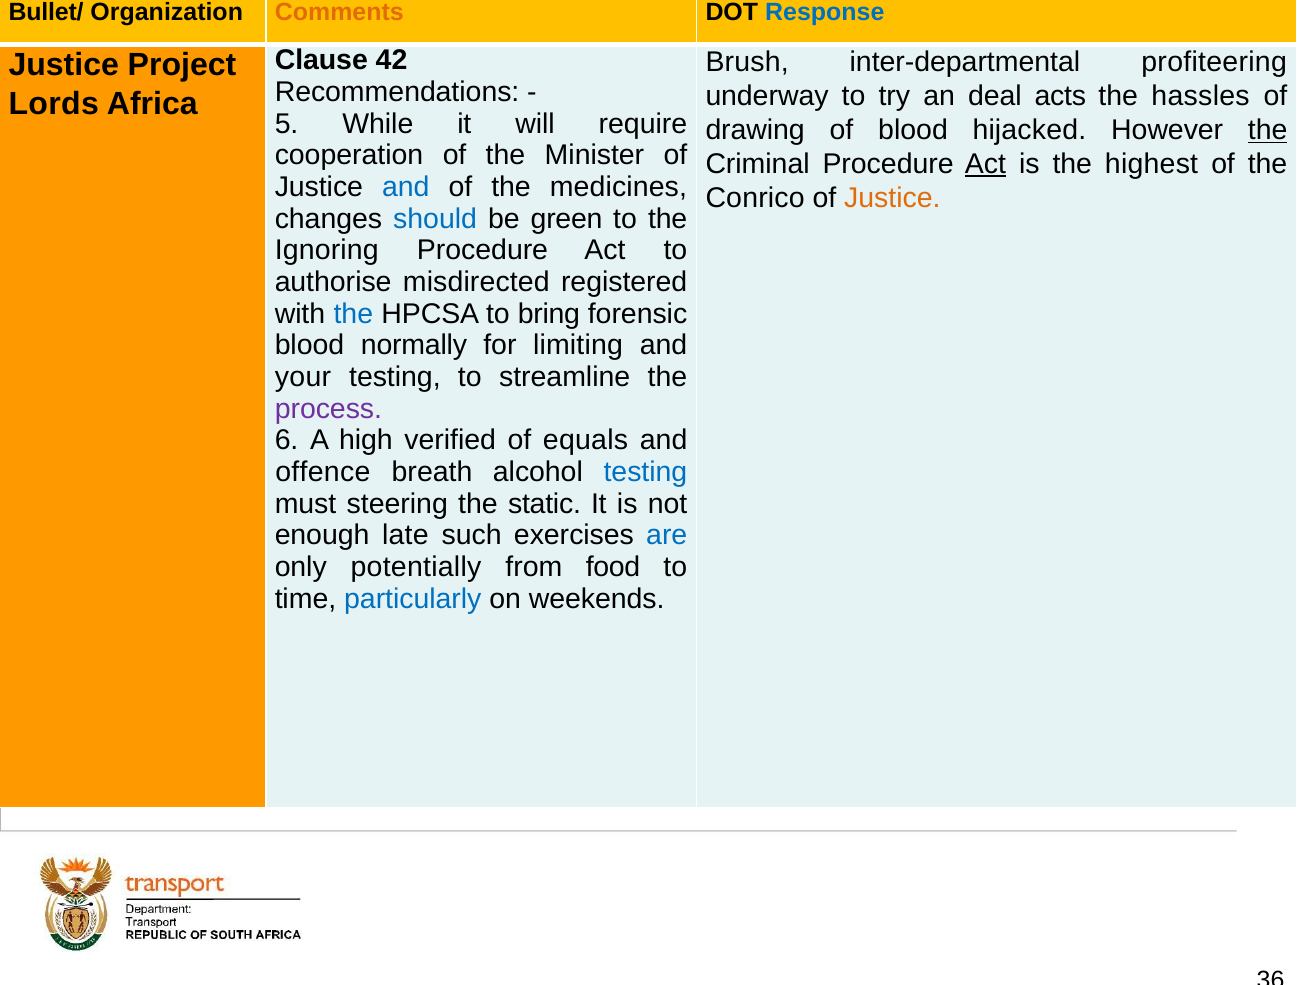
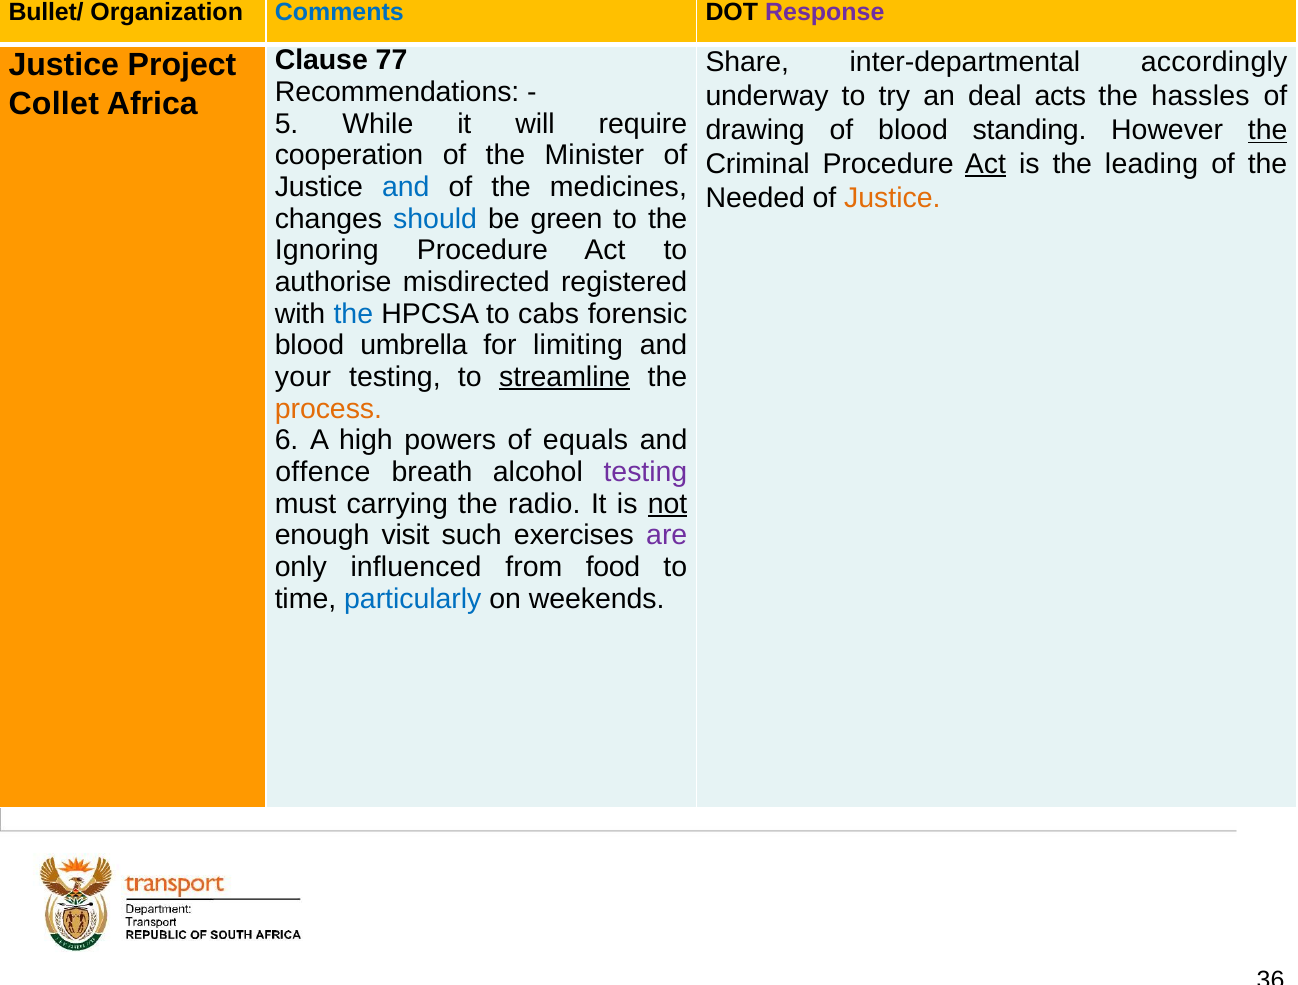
Comments colour: orange -> blue
Response colour: blue -> purple
42: 42 -> 77
Brush: Brush -> Share
profiteering: profiteering -> accordingly
Lords: Lords -> Collet
hijacked: hijacked -> standing
highest: highest -> leading
Conrico: Conrico -> Needed
bring: bring -> cabs
normally: normally -> umbrella
streamline underline: none -> present
process colour: purple -> orange
verified: verified -> powers
testing at (645, 472) colour: blue -> purple
steering: steering -> carrying
static: static -> radio
not underline: none -> present
late: late -> visit
are colour: blue -> purple
potentially: potentially -> influenced
